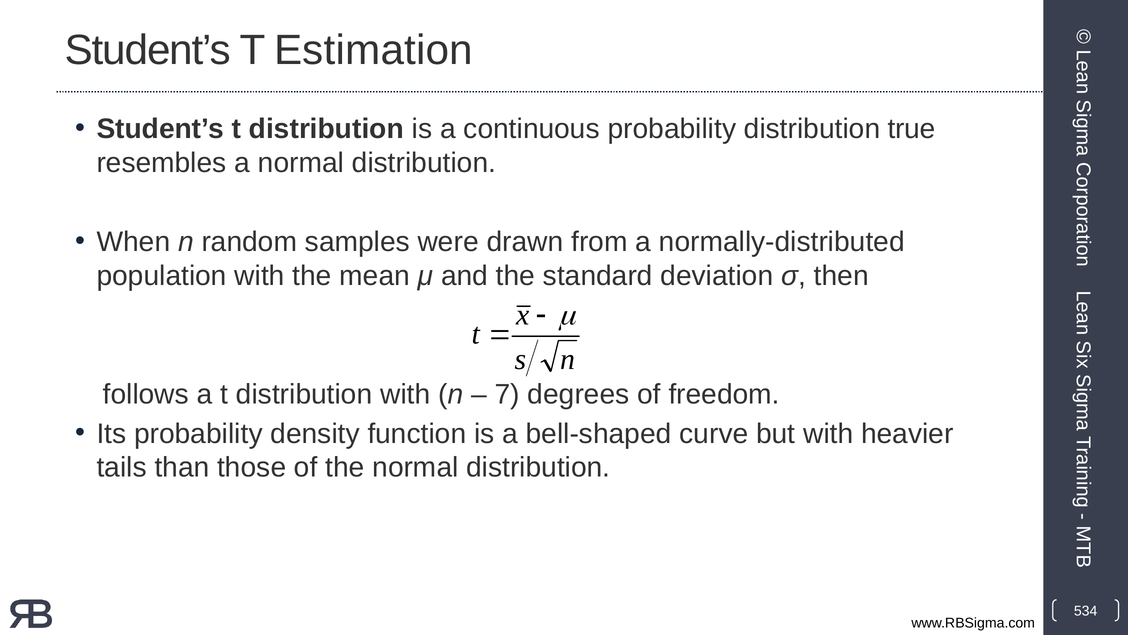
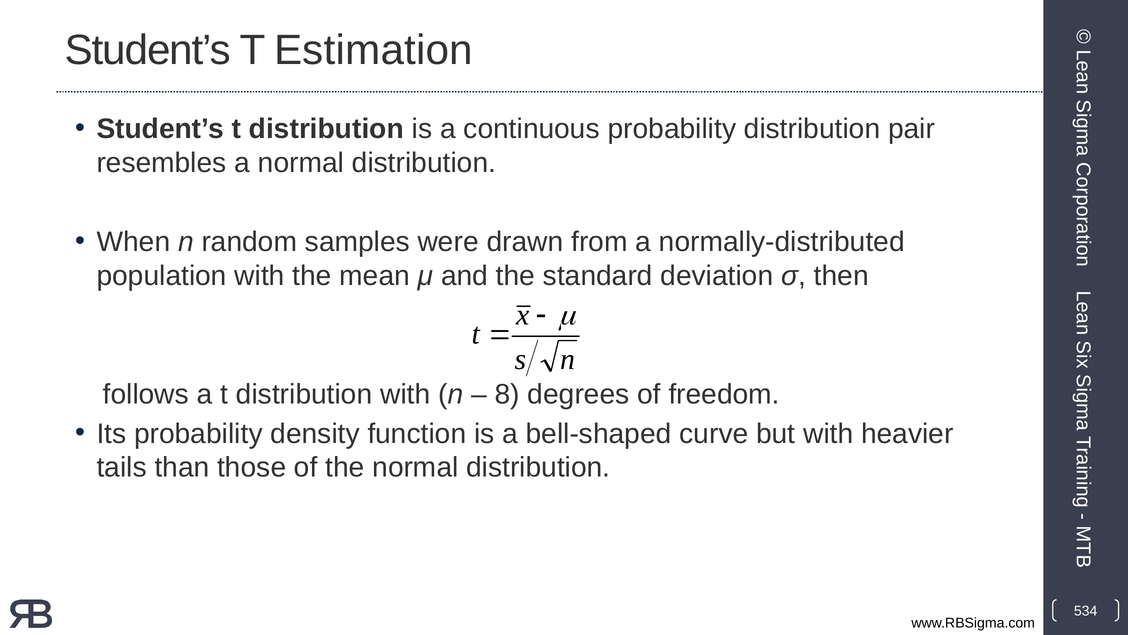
true: true -> pair
7: 7 -> 8
